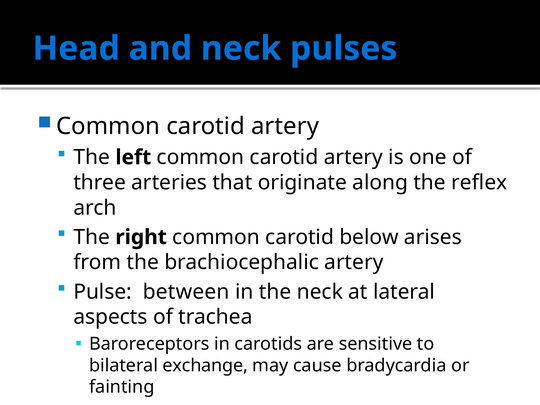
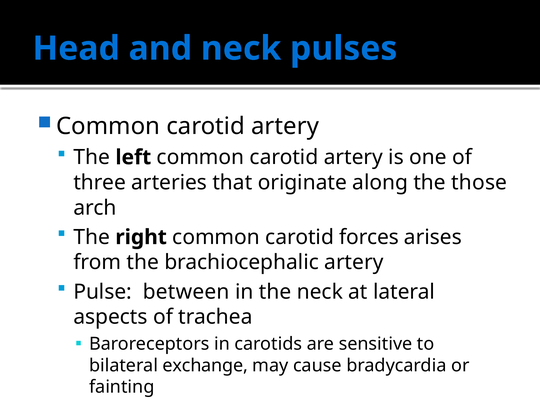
reflex: reflex -> those
below: below -> forces
